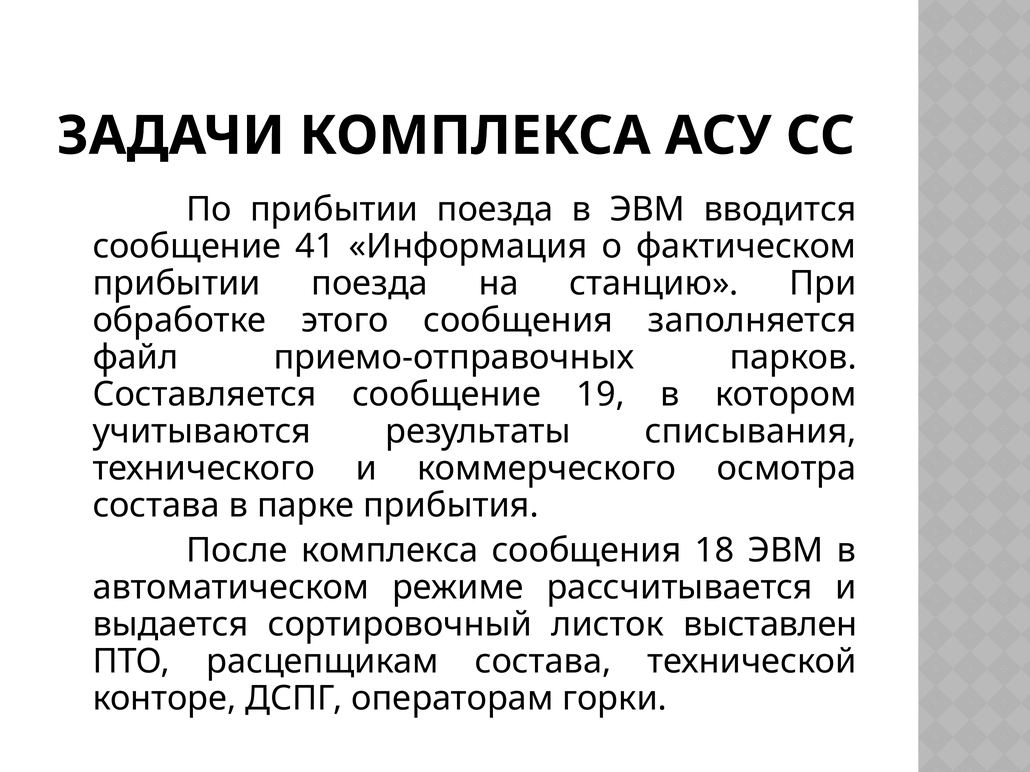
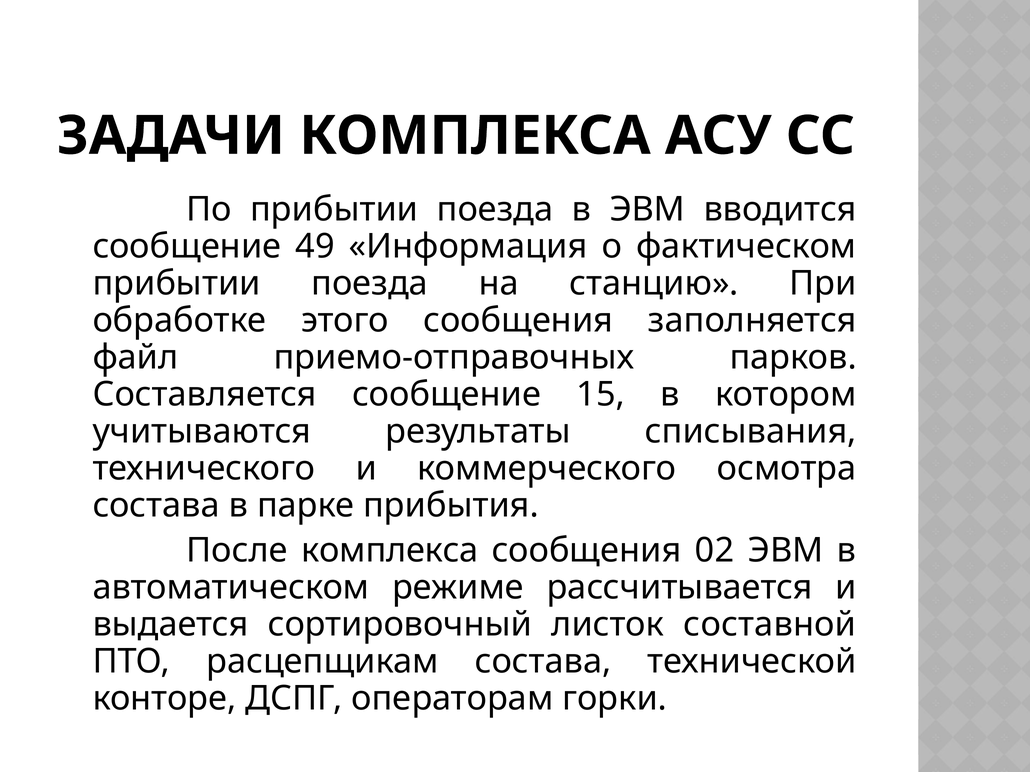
41: 41 -> 49
19: 19 -> 15
18: 18 -> 02
выставлен: выставлен -> составной
